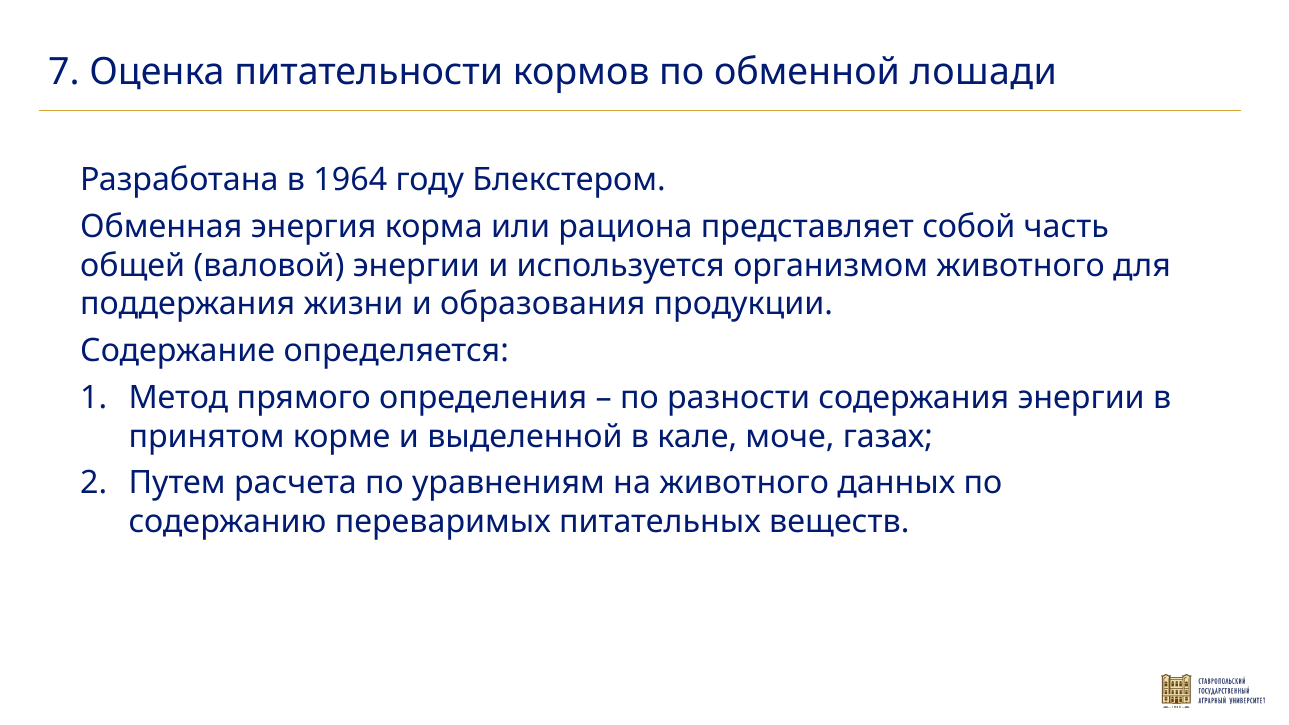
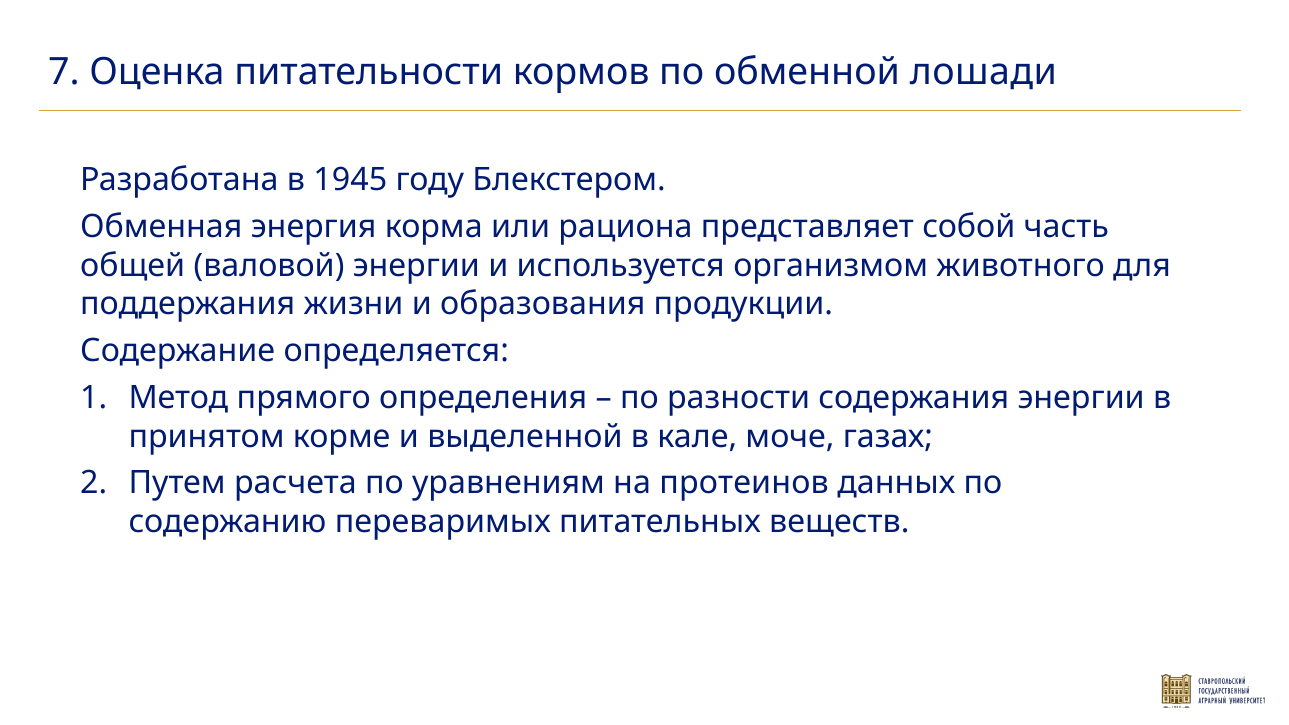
1964: 1964 -> 1945
на животного: животного -> протеинов
